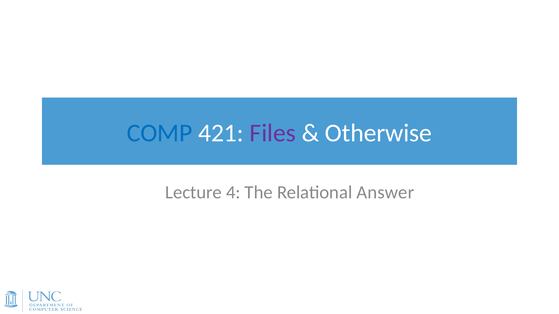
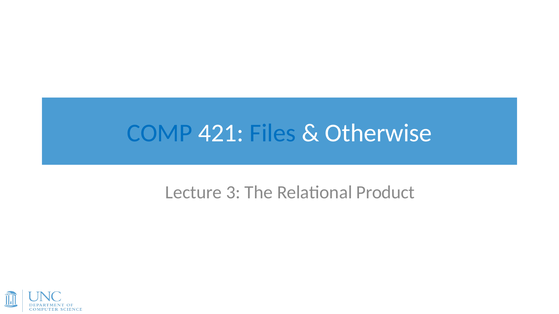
Files colour: purple -> blue
4: 4 -> 3
Answer: Answer -> Product
